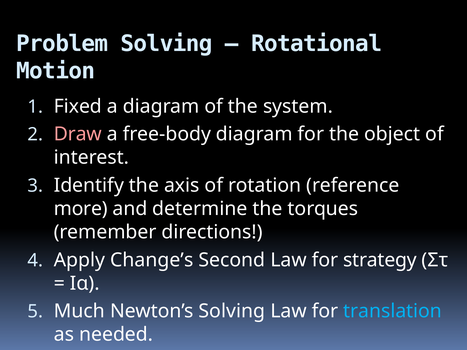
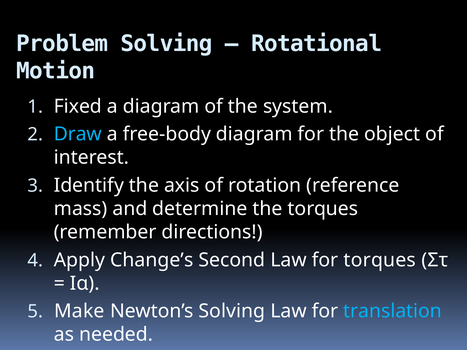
Draw colour: pink -> light blue
more: more -> mass
for strategy: strategy -> torques
Much: Much -> Make
